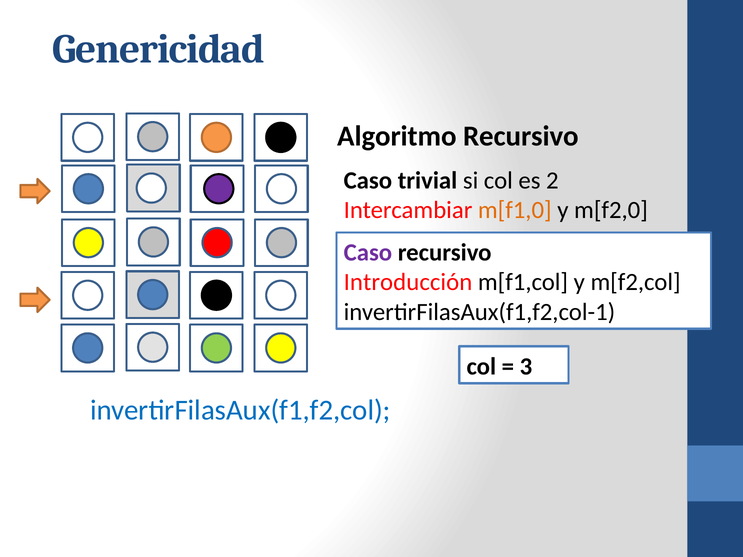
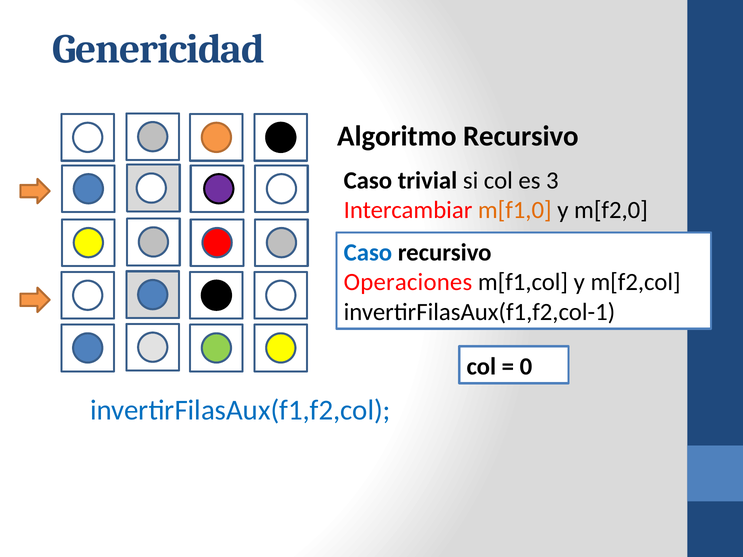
2: 2 -> 3
Caso at (368, 253) colour: purple -> blue
Introducción: Introducción -> Operaciones
3: 3 -> 0
